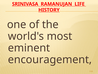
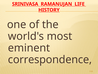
encouragement: encouragement -> correspondence
